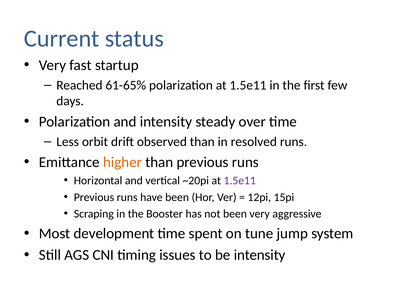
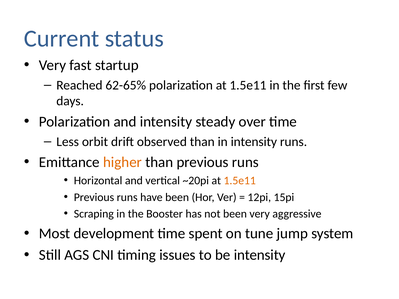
61-65%: 61-65% -> 62-65%
in resolved: resolved -> intensity
1.5e11 at (240, 181) colour: purple -> orange
